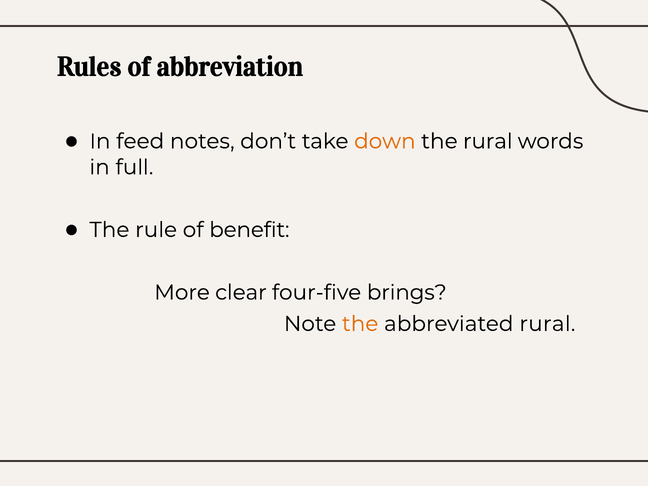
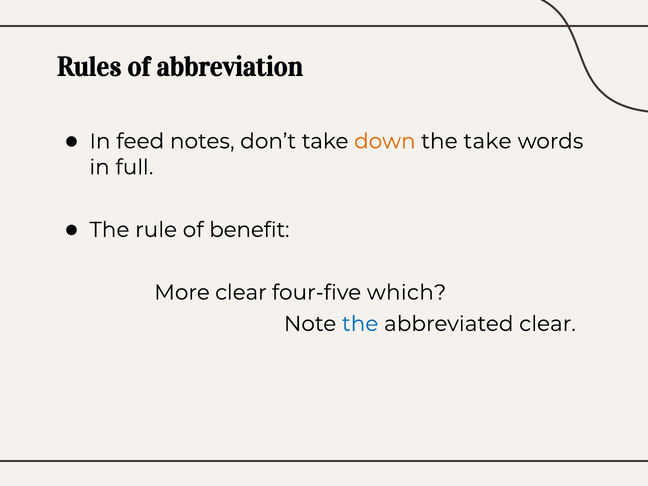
the rural: rural -> take
brings: brings -> which
the at (360, 324) colour: orange -> blue
abbreviated rural: rural -> clear
